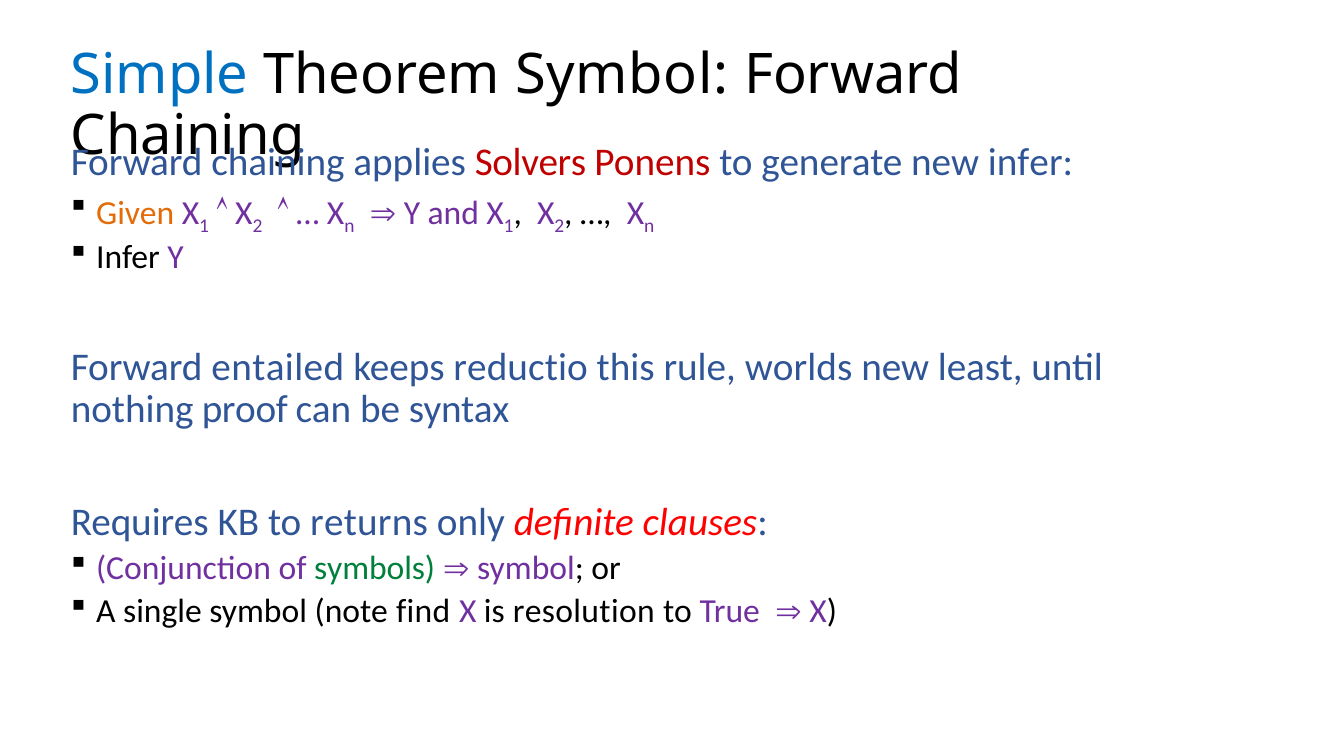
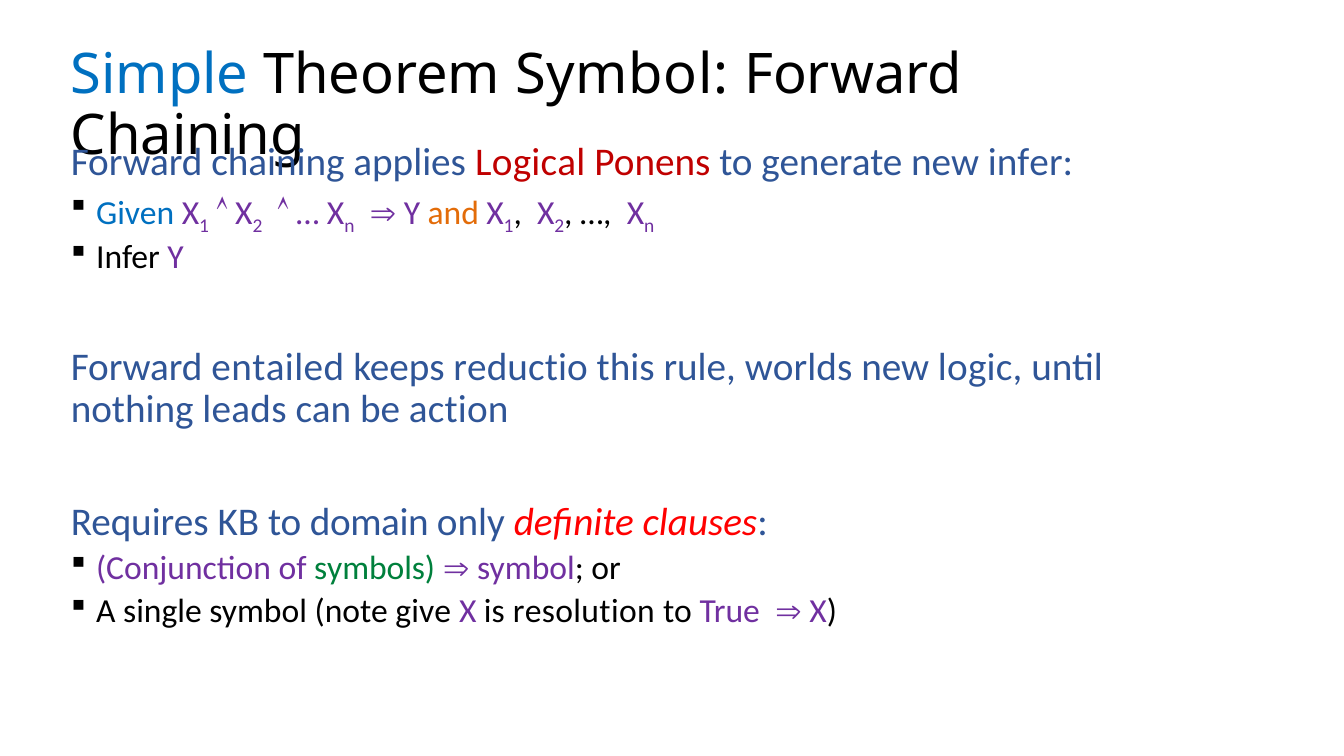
Solvers: Solvers -> Logical
Given colour: orange -> blue
and colour: purple -> orange
least: least -> logic
proof: proof -> leads
syntax: syntax -> action
returns: returns -> domain
find: find -> give
